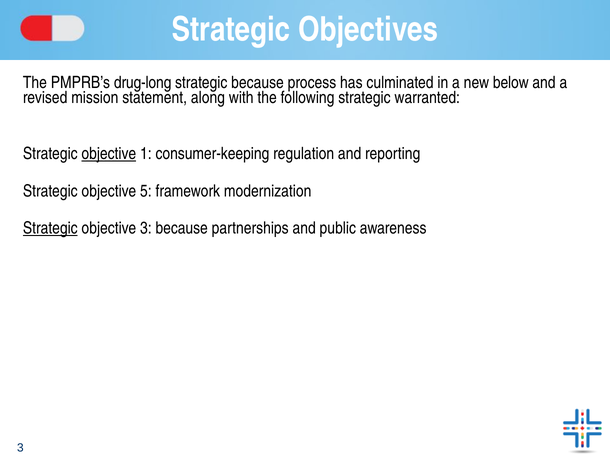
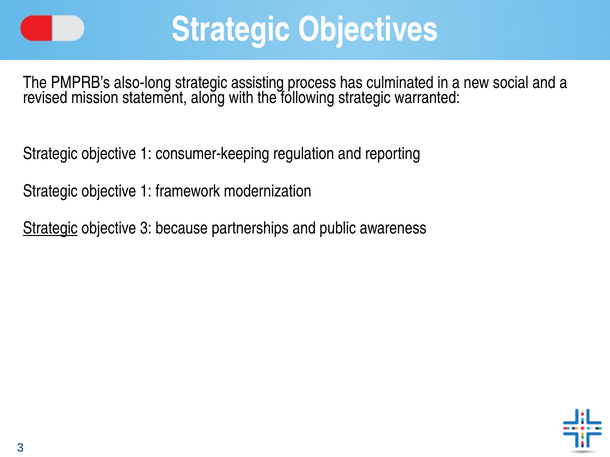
drug-long: drug-long -> also-long
strategic because: because -> assisting
below: below -> social
objective at (109, 154) underline: present -> none
5 at (146, 191): 5 -> 1
